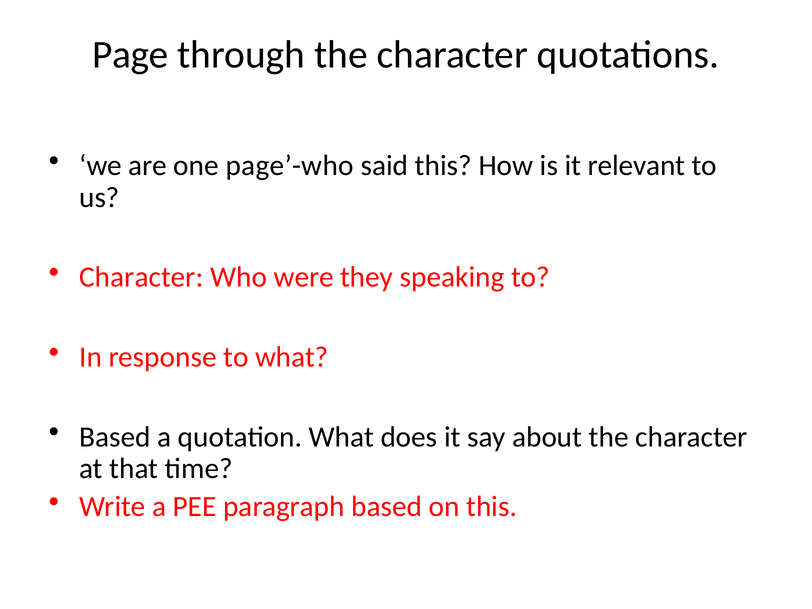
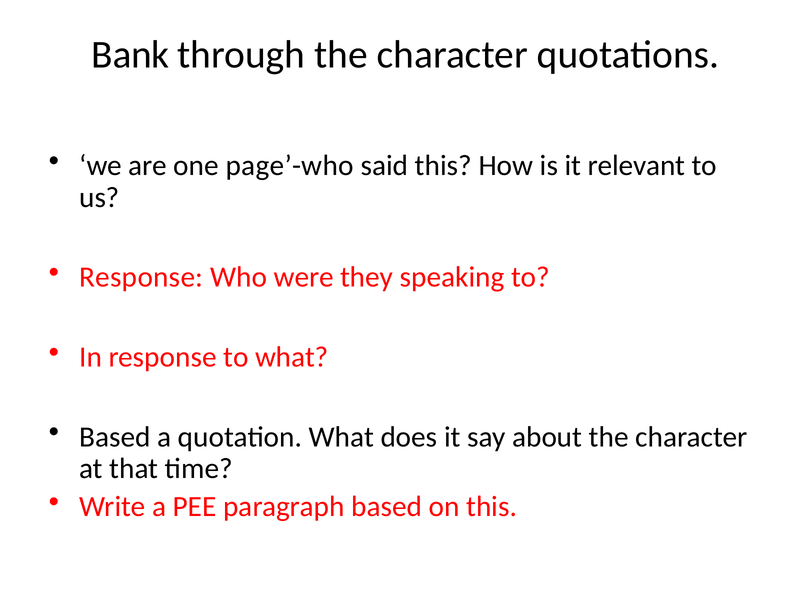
Page: Page -> Bank
Character at (141, 277): Character -> Response
